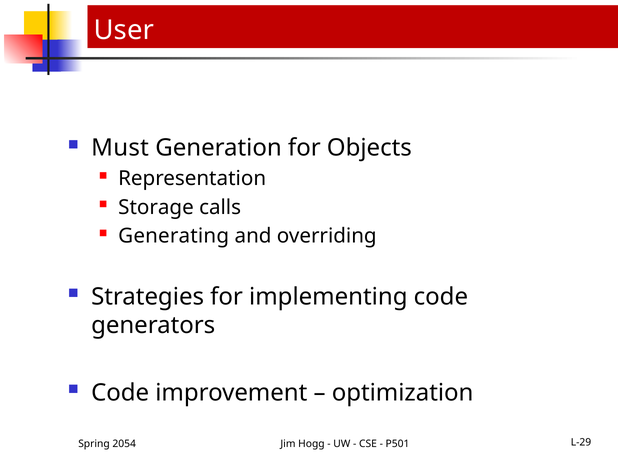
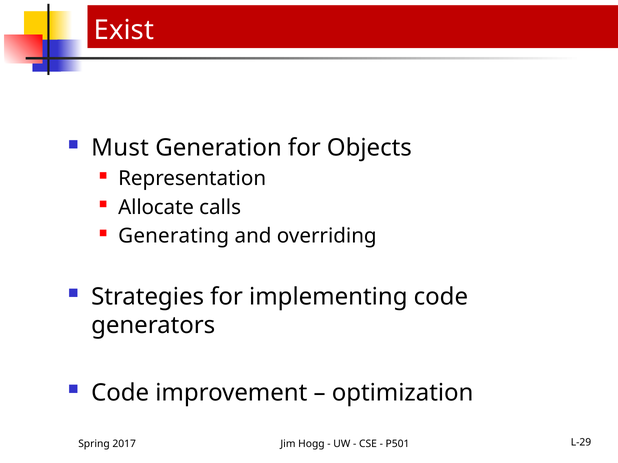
User: User -> Exist
Storage: Storage -> Allocate
2054: 2054 -> 2017
